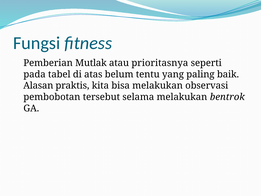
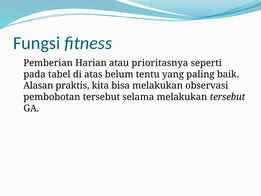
Mutlak: Mutlak -> Harian
melakukan bentrok: bentrok -> tersebut
